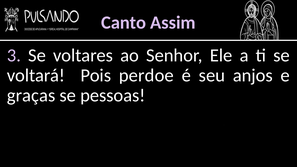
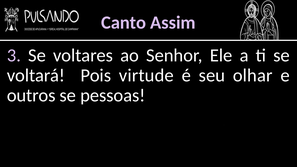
perdoe: perdoe -> virtude
anjos: anjos -> olhar
graças: graças -> outros
